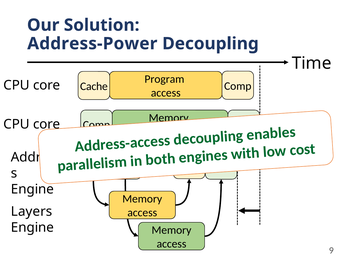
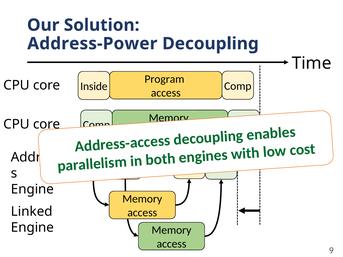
Cache: Cache -> Inside
Layers: Layers -> Linked
